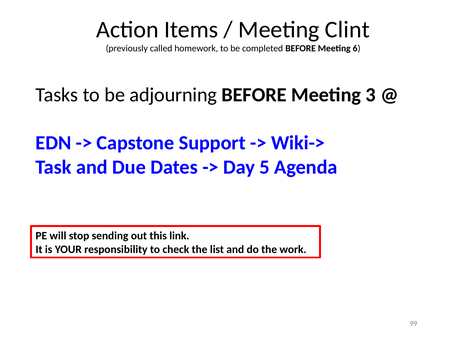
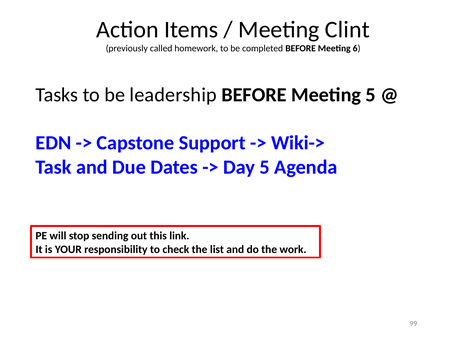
adjourning: adjourning -> leadership
Meeting 3: 3 -> 5
